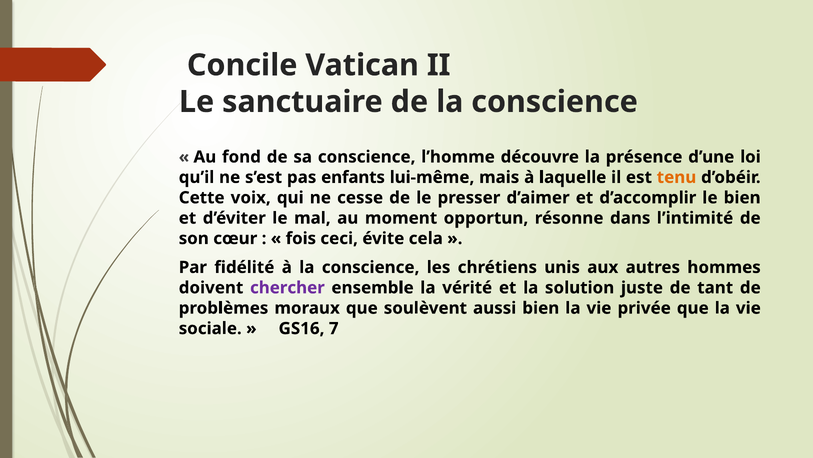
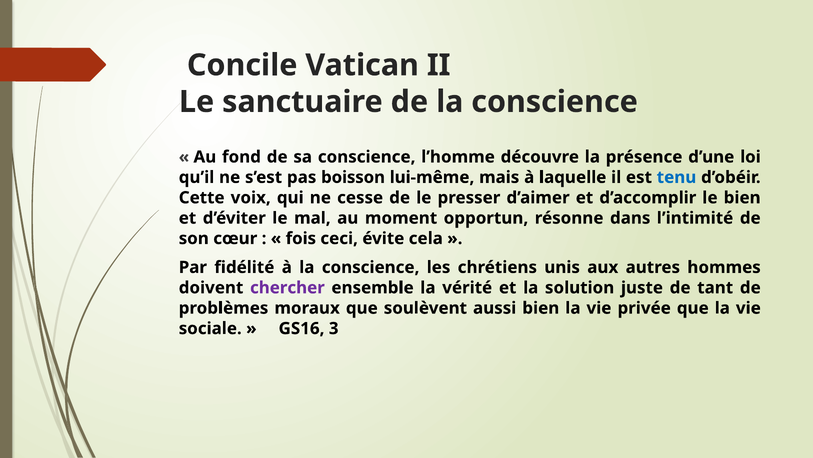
enfants: enfants -> boisson
tenu colour: orange -> blue
7: 7 -> 3
